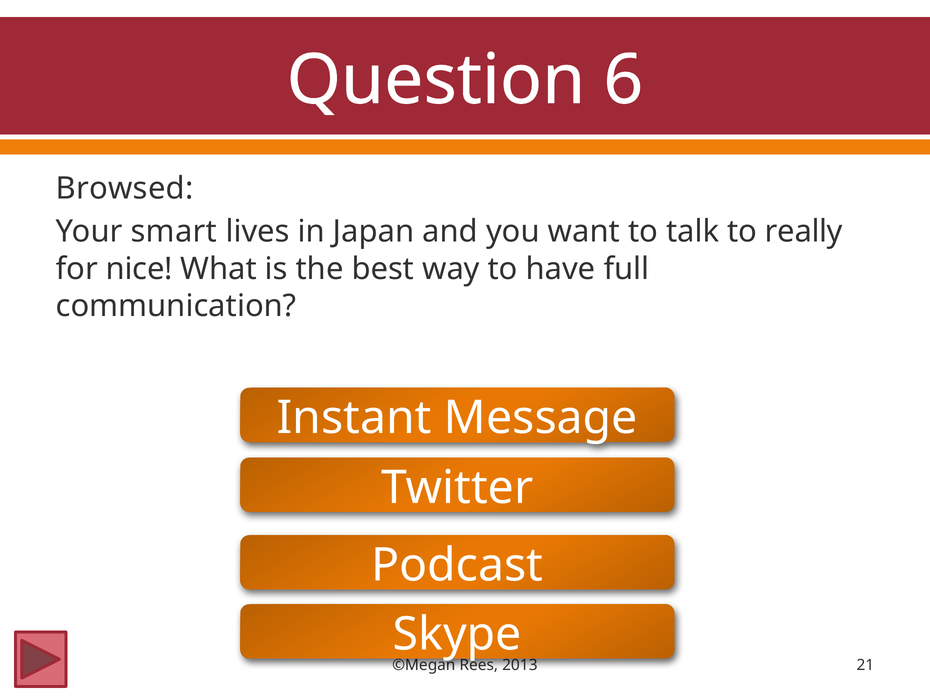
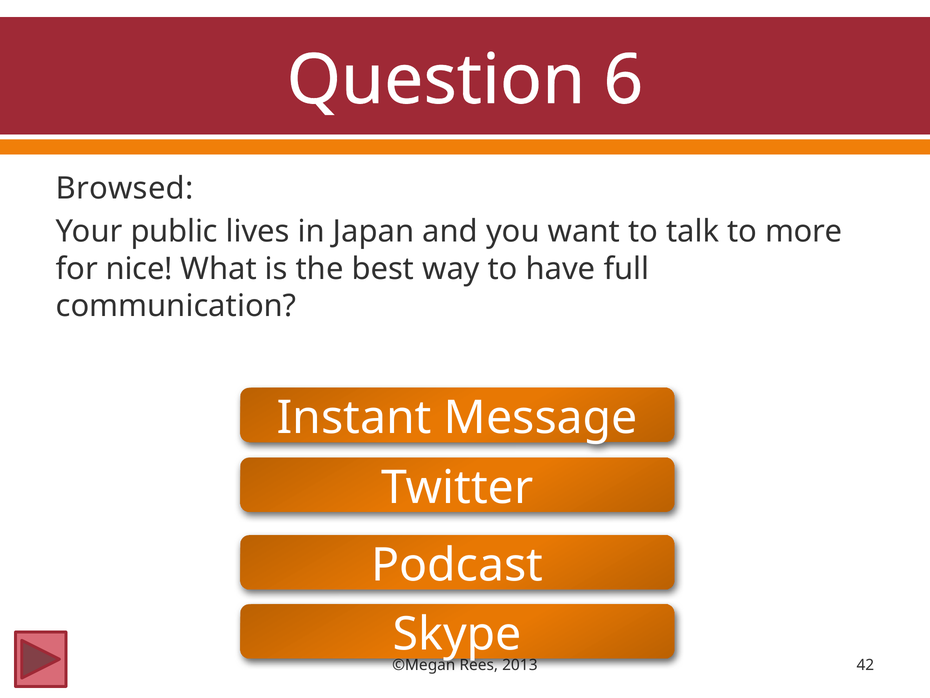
smart: smart -> public
really: really -> more
21: 21 -> 42
